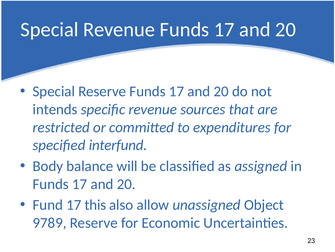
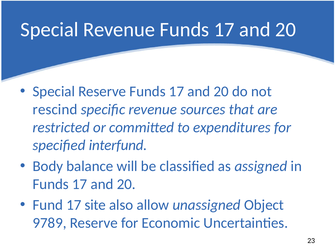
intends: intends -> rescind
this: this -> site
